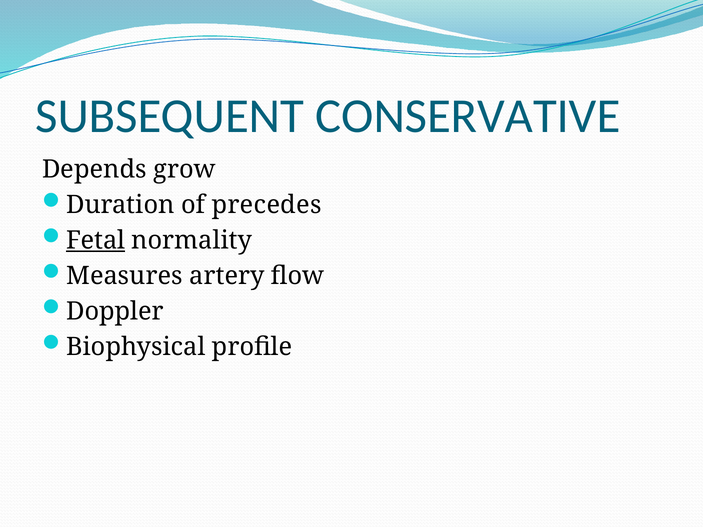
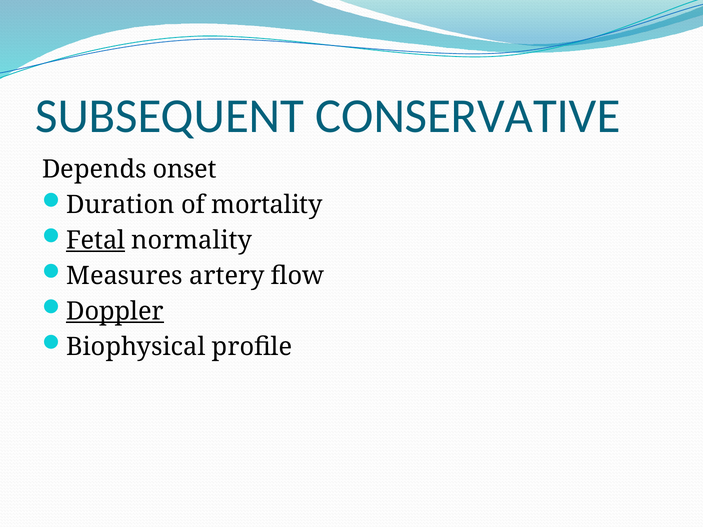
grow: grow -> onset
precedes: precedes -> mortality
Doppler underline: none -> present
